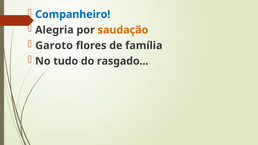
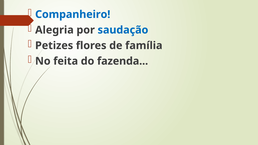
saudação colour: orange -> blue
Garoto: Garoto -> Petizes
tudo: tudo -> feita
rasgado: rasgado -> fazenda
